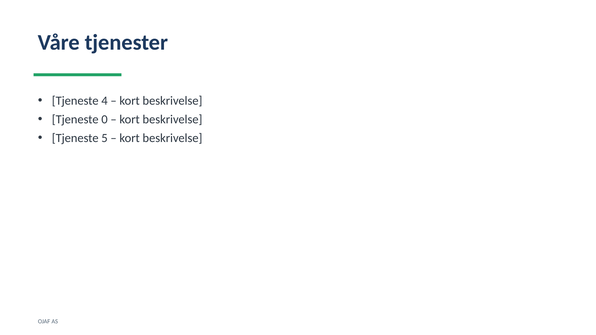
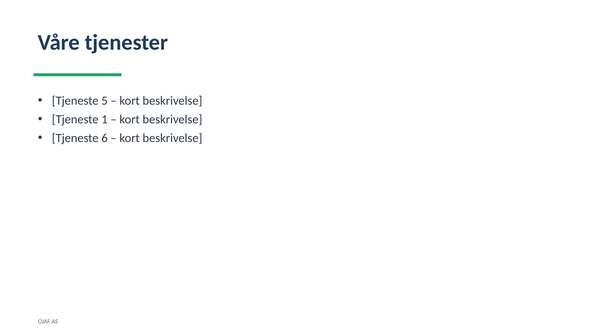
4: 4 -> 5
0: 0 -> 1
5: 5 -> 6
